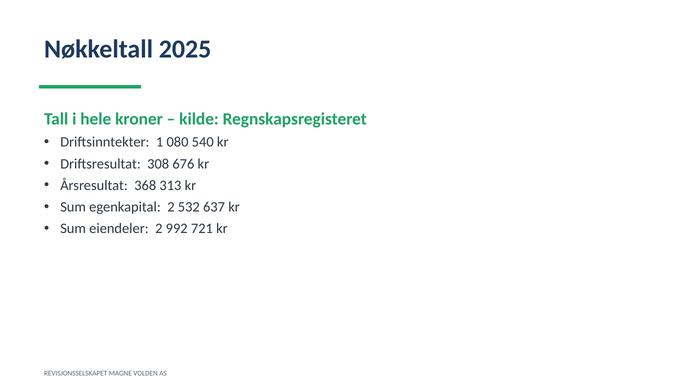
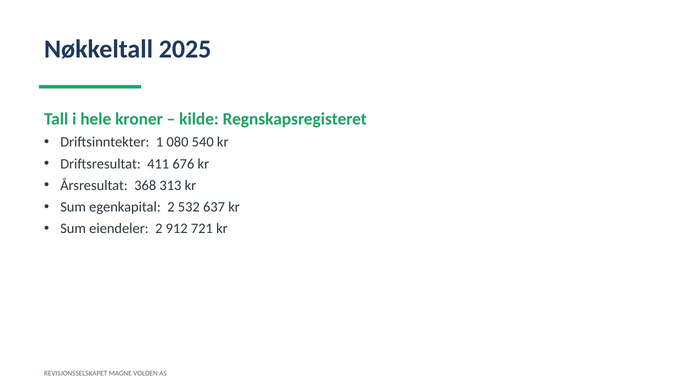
308: 308 -> 411
992: 992 -> 912
